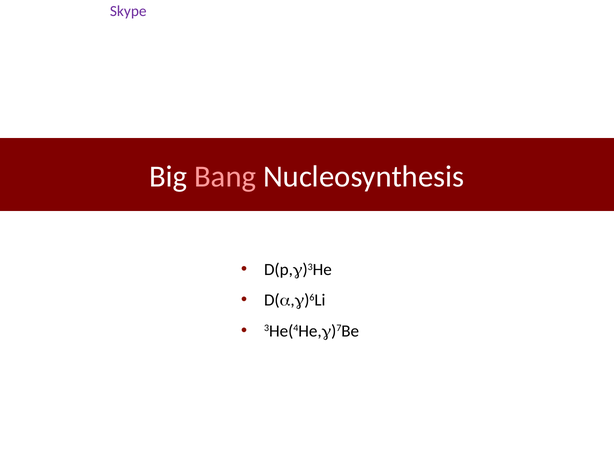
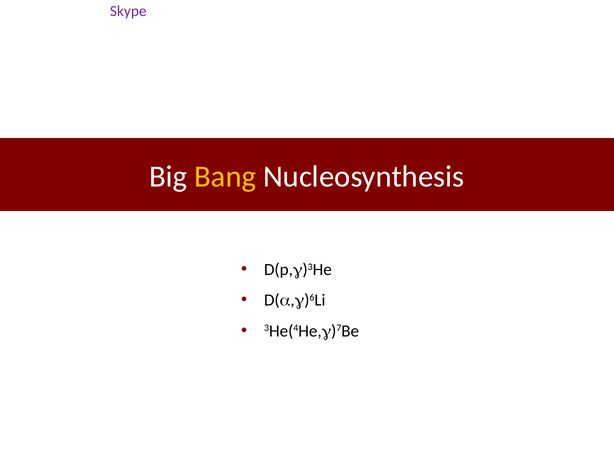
Bang colour: pink -> yellow
